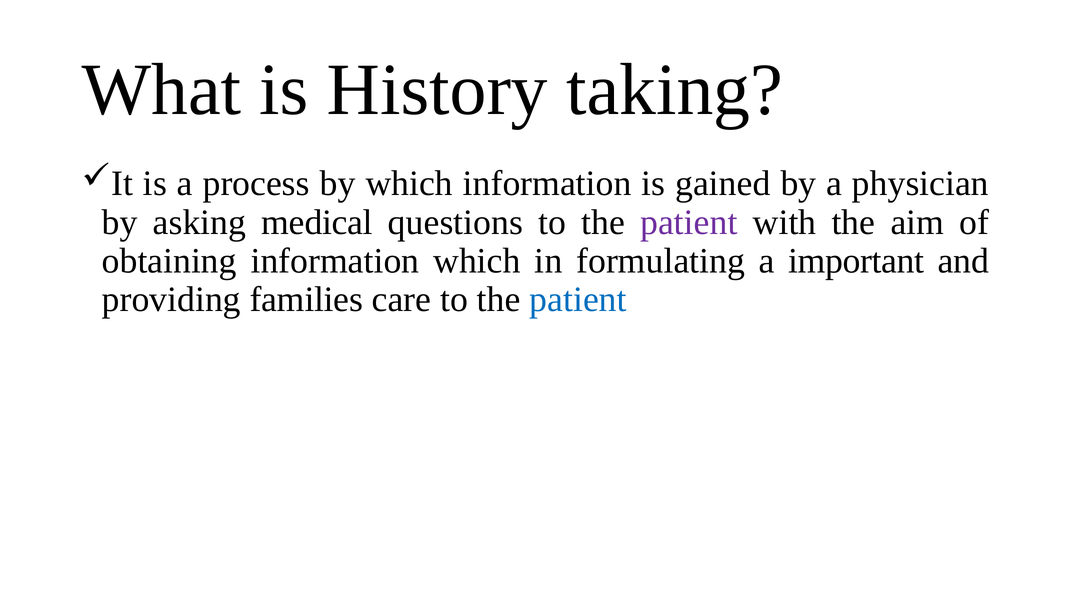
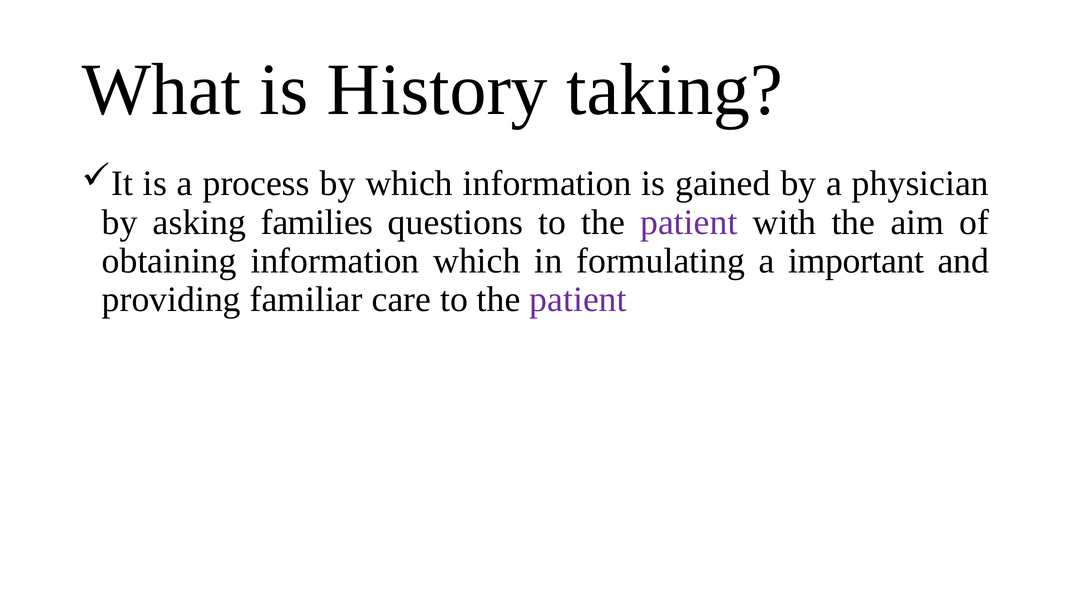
medical: medical -> families
families: families -> familiar
patient at (578, 299) colour: blue -> purple
